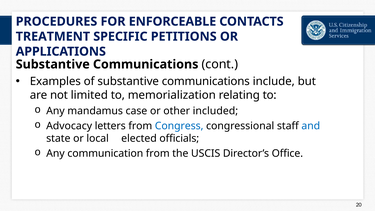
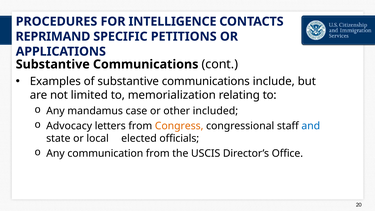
ENFORCEABLE: ENFORCEABLE -> INTELLIGENCE
TREATMENT: TREATMENT -> REPRIMAND
Congress colour: blue -> orange
